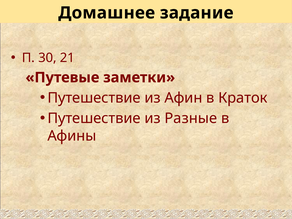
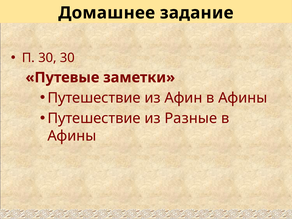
30 21: 21 -> 30
Афин в Краток: Краток -> Афины
